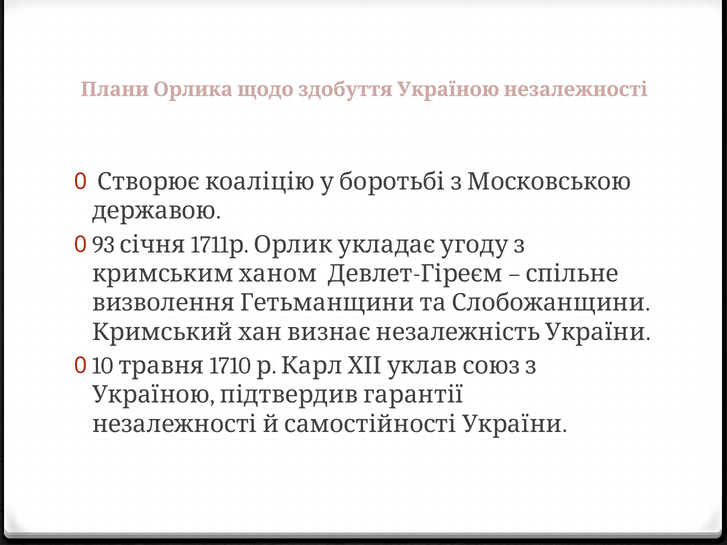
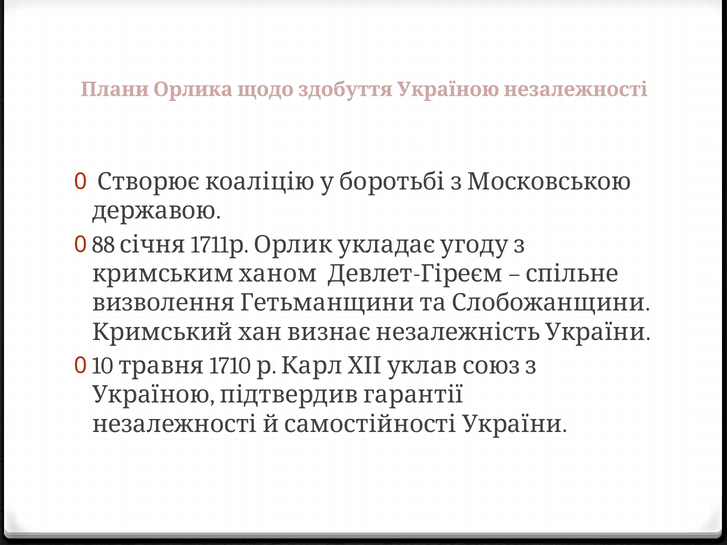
93: 93 -> 88
